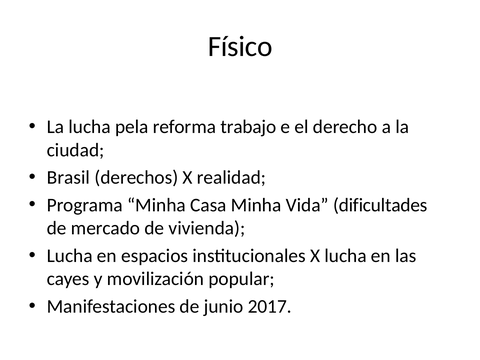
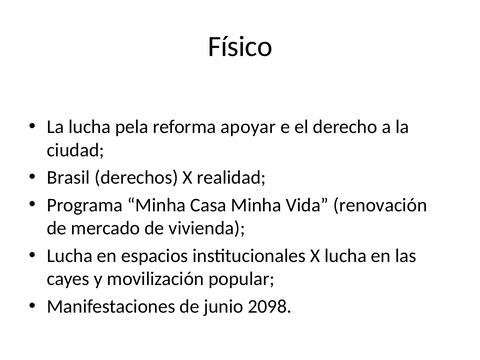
trabajo: trabajo -> apoyar
dificultades: dificultades -> renovación
2017: 2017 -> 2098
